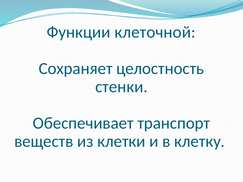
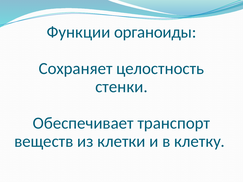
клеточной: клеточной -> органоиды
